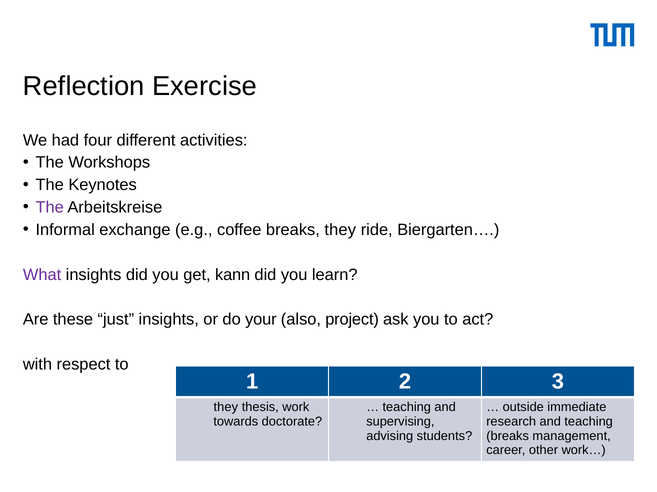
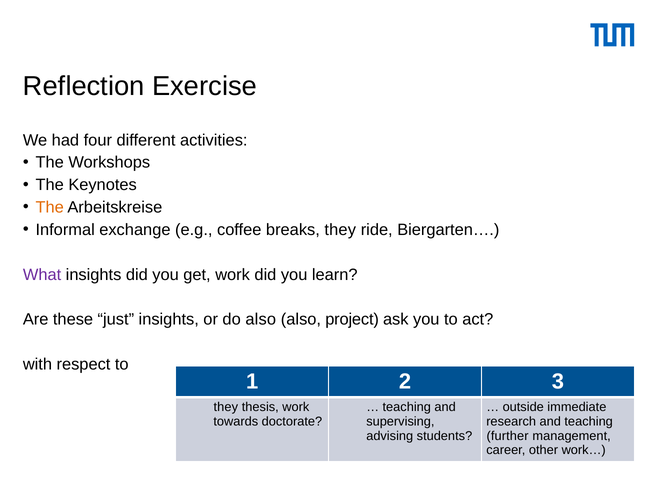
The at (50, 208) colour: purple -> orange
get kann: kann -> work
do your: your -> also
breaks at (508, 437): breaks -> further
